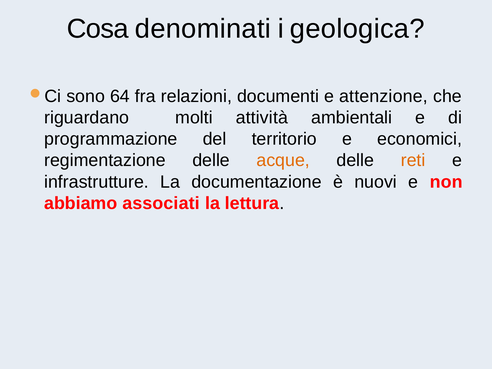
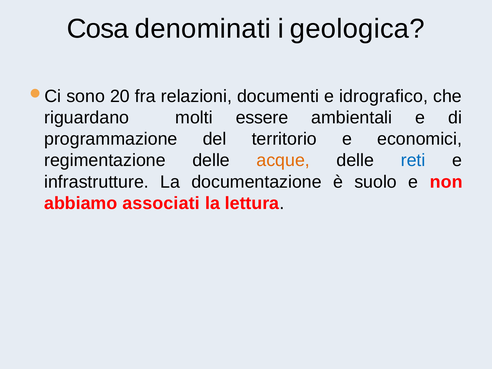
64: 64 -> 20
attenzione: attenzione -> idrografico
attività: attività -> essere
reti colour: orange -> blue
nuovi: nuovi -> suolo
